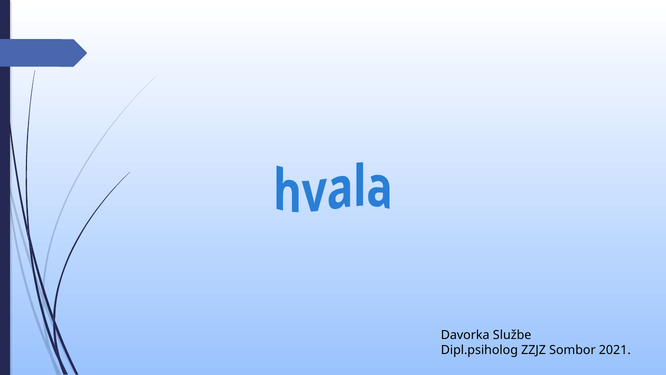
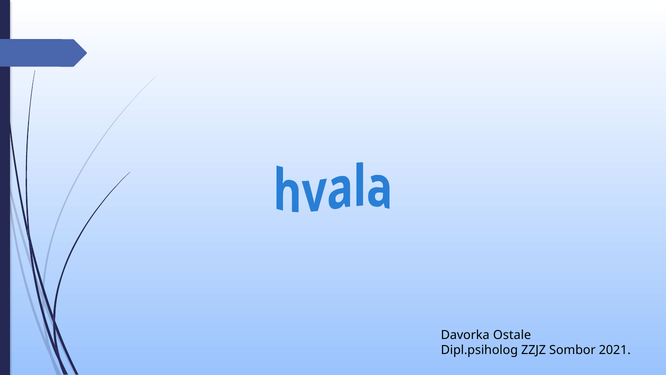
Službe: Službe -> Ostale
